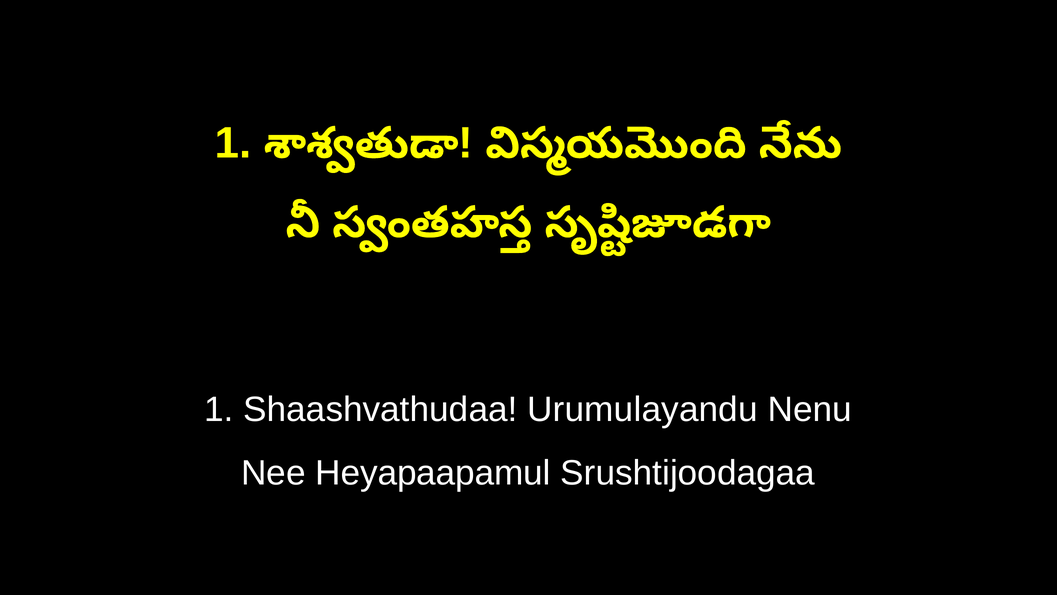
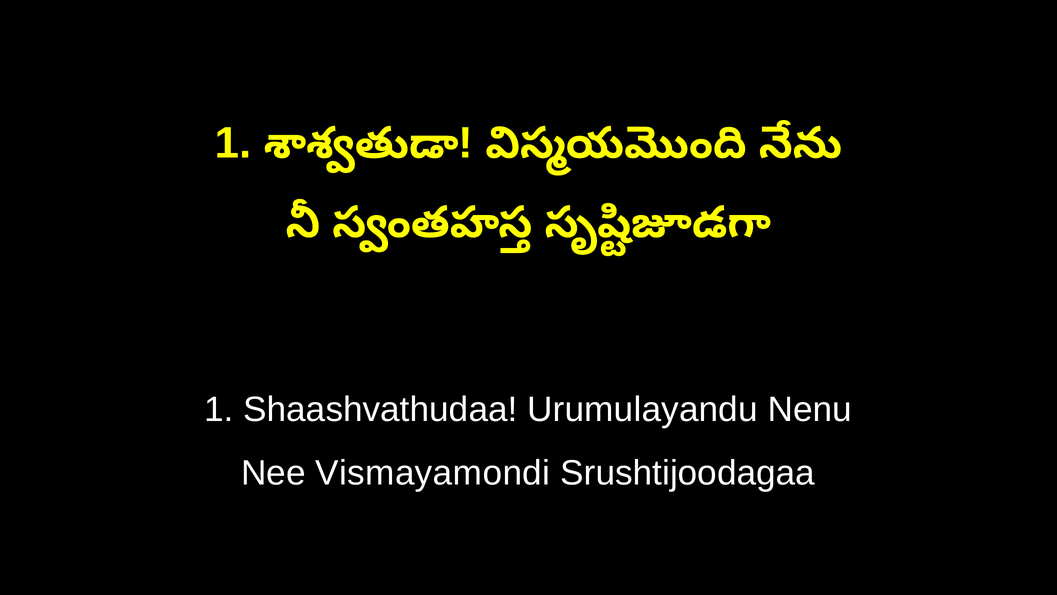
Heyapaapamul: Heyapaapamul -> Vismayamondi
